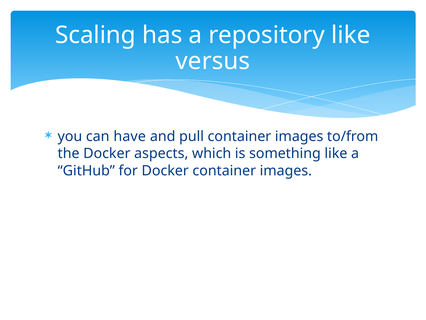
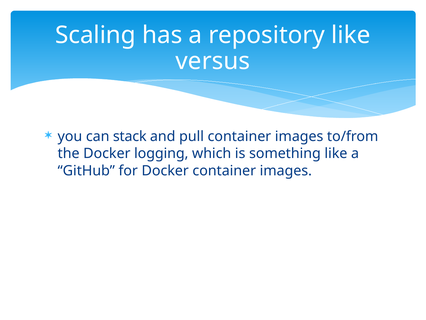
have: have -> stack
aspects: aspects -> logging
